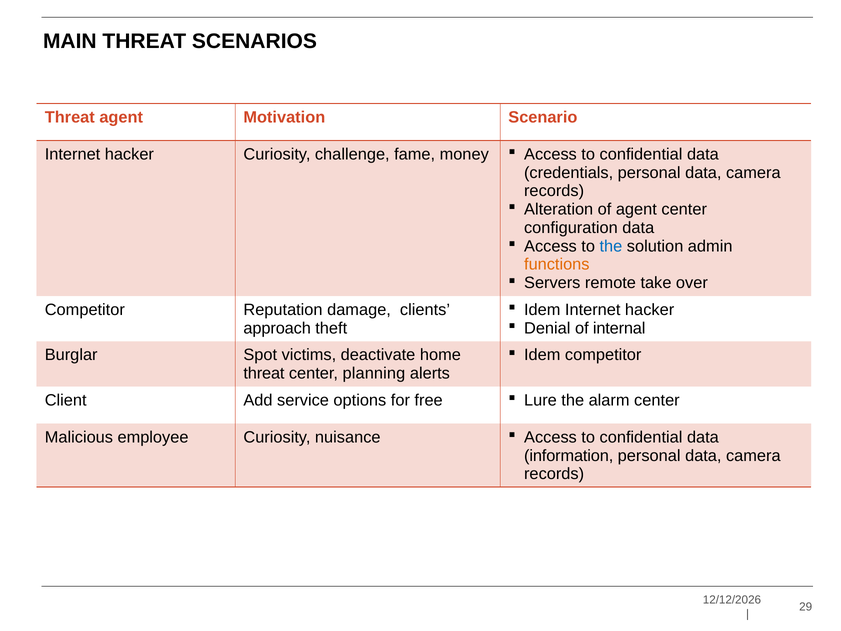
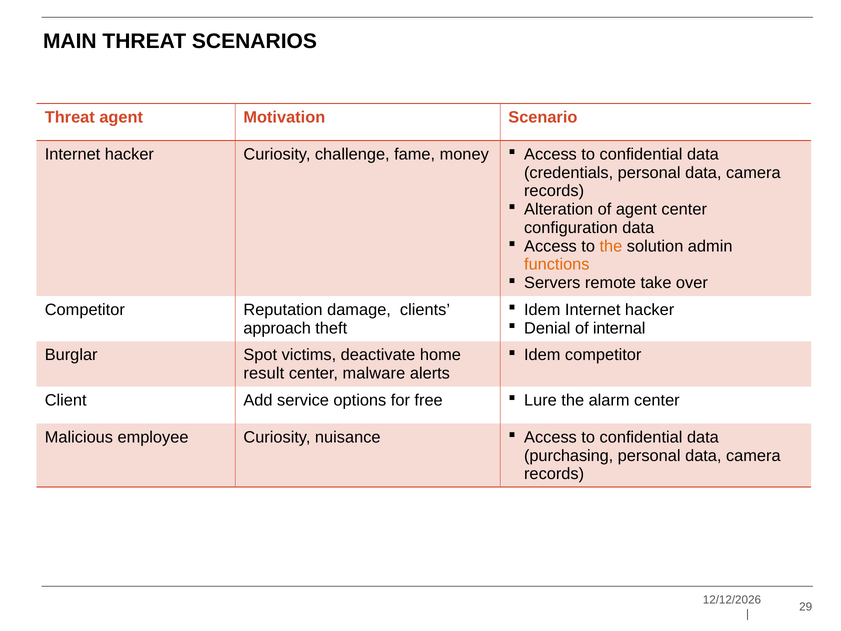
the at (611, 246) colour: blue -> orange
threat at (264, 373): threat -> result
planning: planning -> malware
information: information -> purchasing
